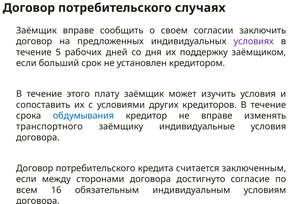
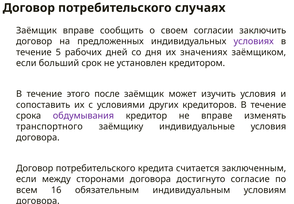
поддержку: поддержку -> значениях
плату: плату -> после
обдумывания colour: blue -> purple
